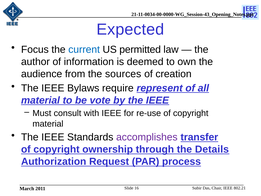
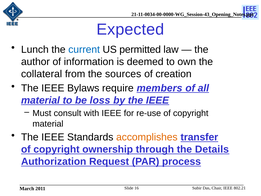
Focus: Focus -> Lunch
audience: audience -> collateral
represent: represent -> members
vote: vote -> loss
accomplishes colour: purple -> orange
